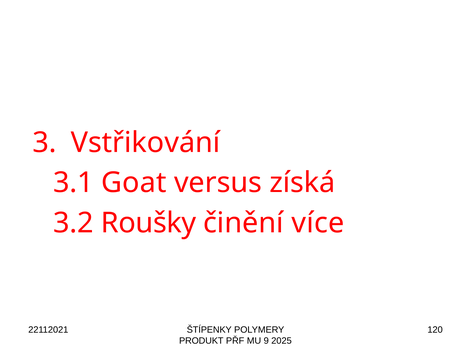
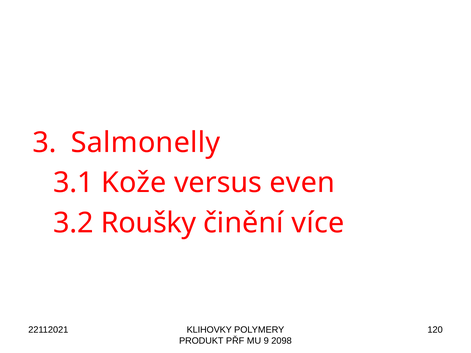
Vstřikování: Vstřikování -> Salmonelly
Goat: Goat -> Kože
získá: získá -> even
ŠTÍPENKY: ŠTÍPENKY -> KLIHOVKY
2025: 2025 -> 2098
